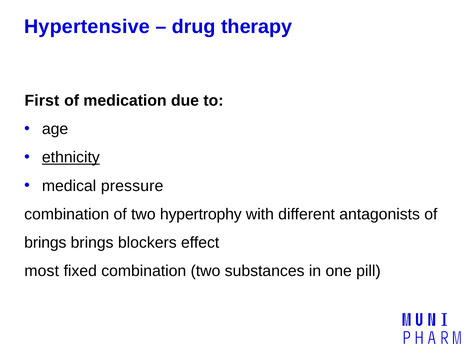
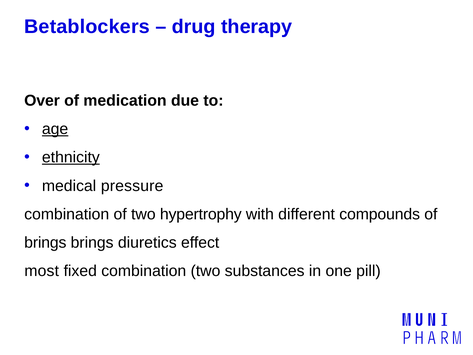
Hypertensive: Hypertensive -> Betablockers
First: First -> Over
age underline: none -> present
antagonists: antagonists -> compounds
blockers: blockers -> diuretics
